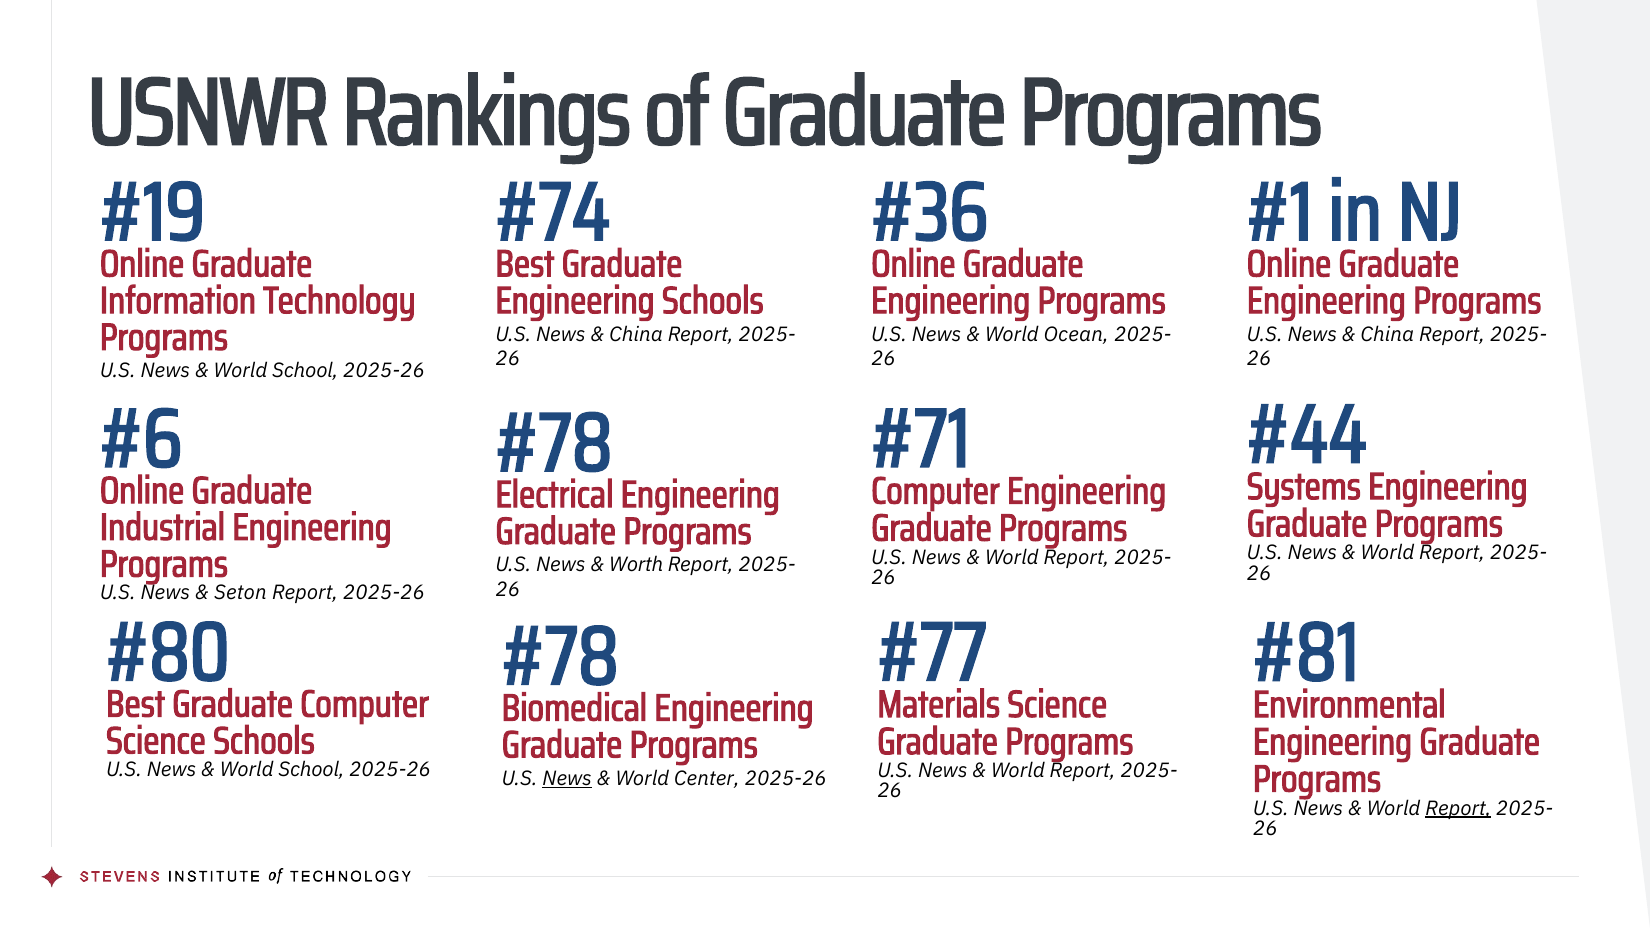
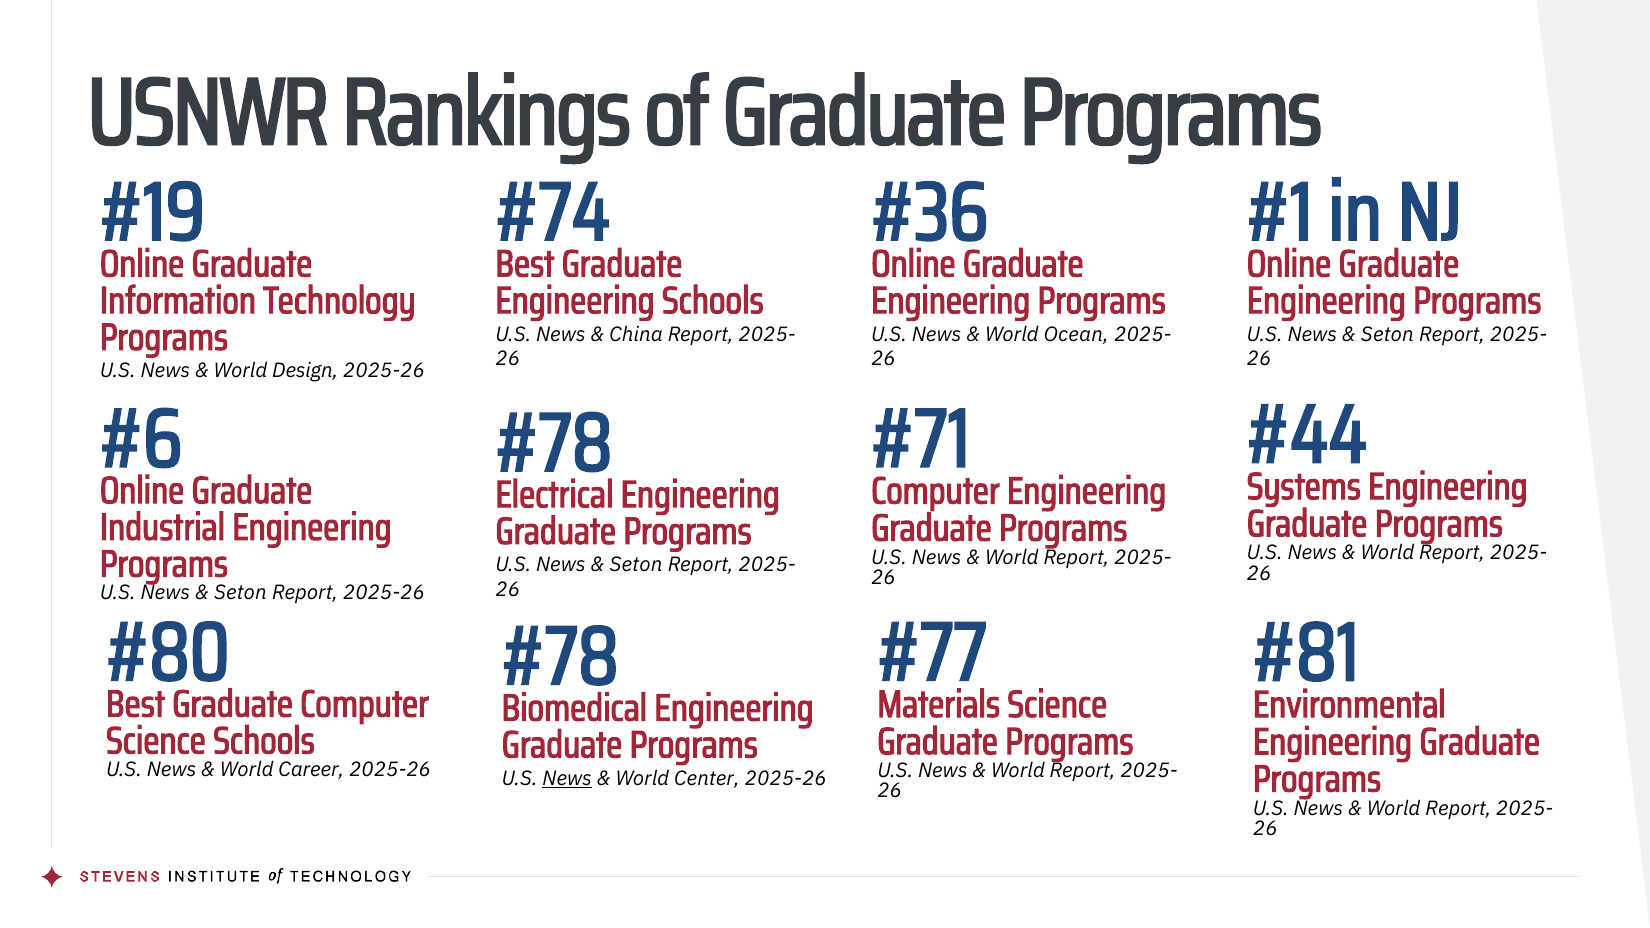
China at (1387, 334): China -> Seton
School at (305, 371): School -> Design
Worth at (636, 565): Worth -> Seton
School at (311, 770): School -> Career
Report at (1458, 808) underline: present -> none
